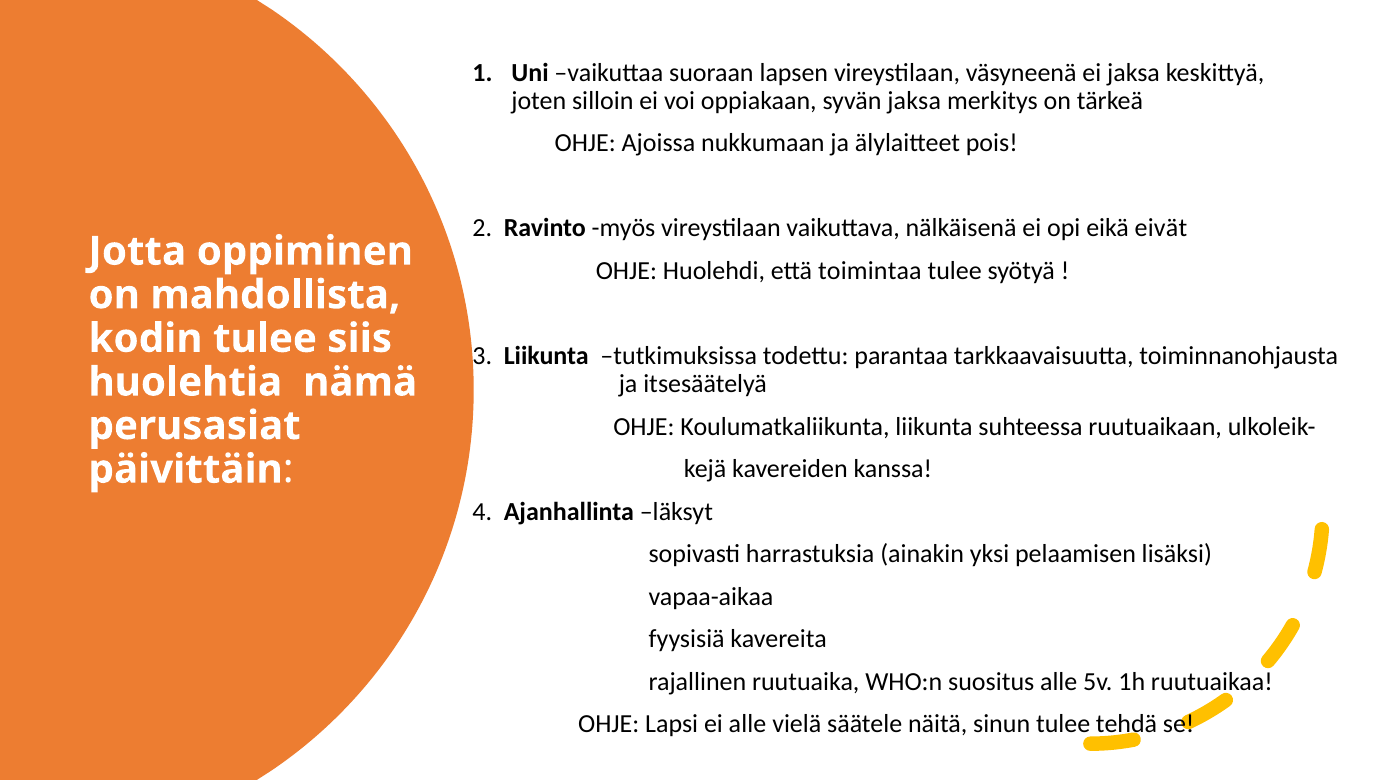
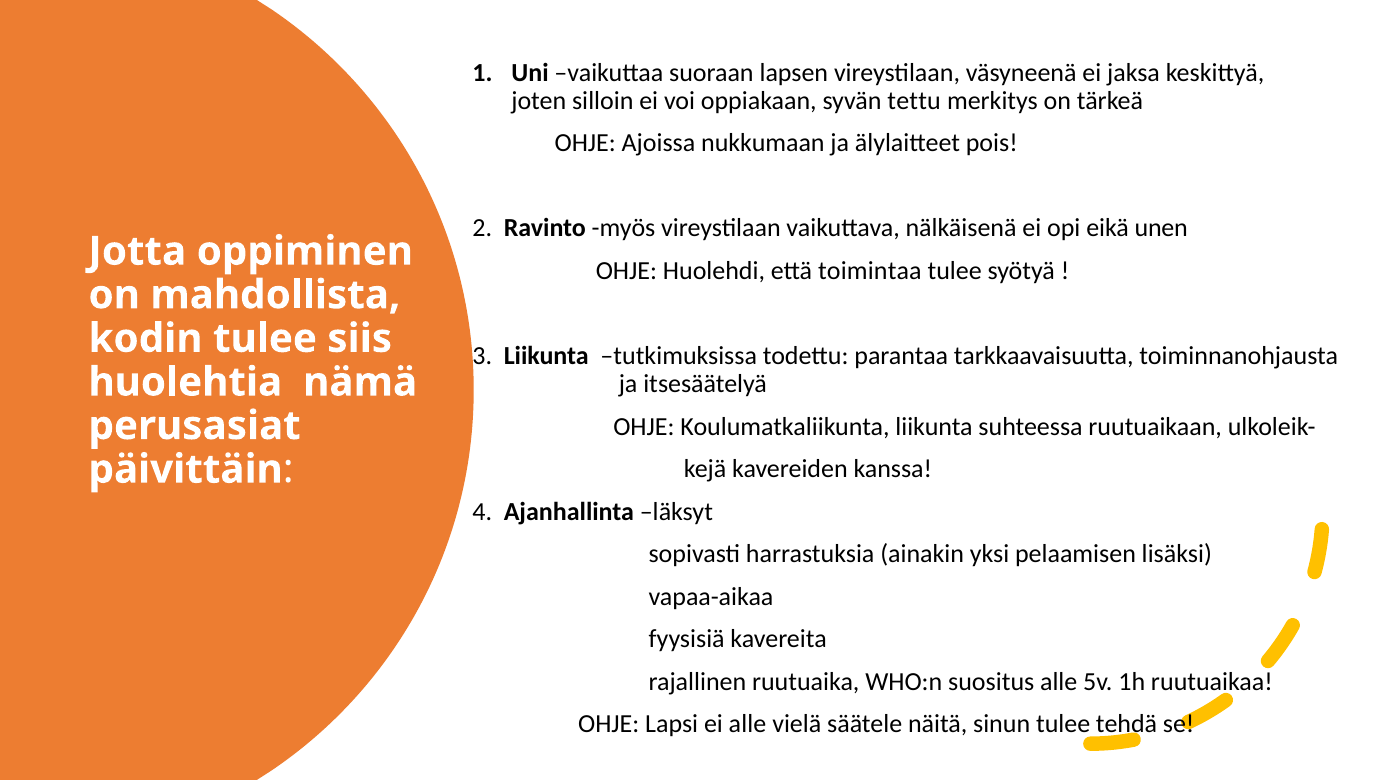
syvän jaksa: jaksa -> tettu
eivät: eivät -> unen
